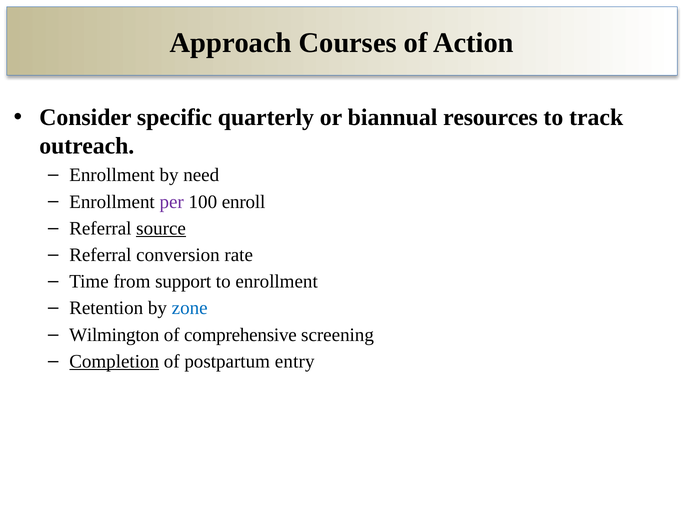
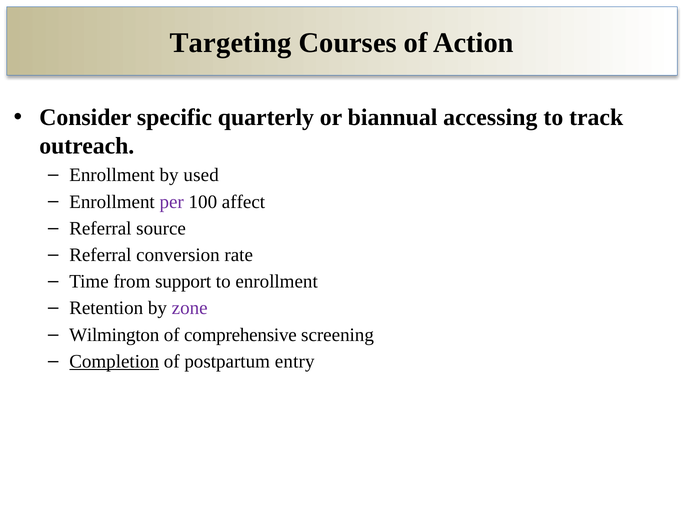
Approach: Approach -> Targeting
resources: resources -> accessing
need: need -> used
enroll: enroll -> affect
source underline: present -> none
zone colour: blue -> purple
